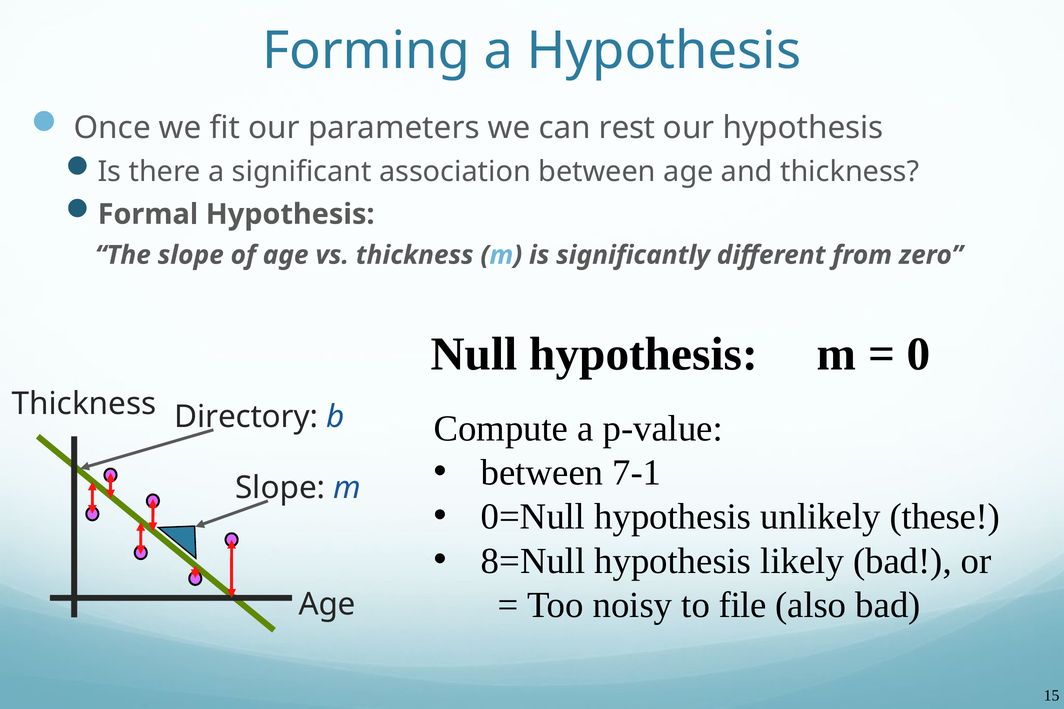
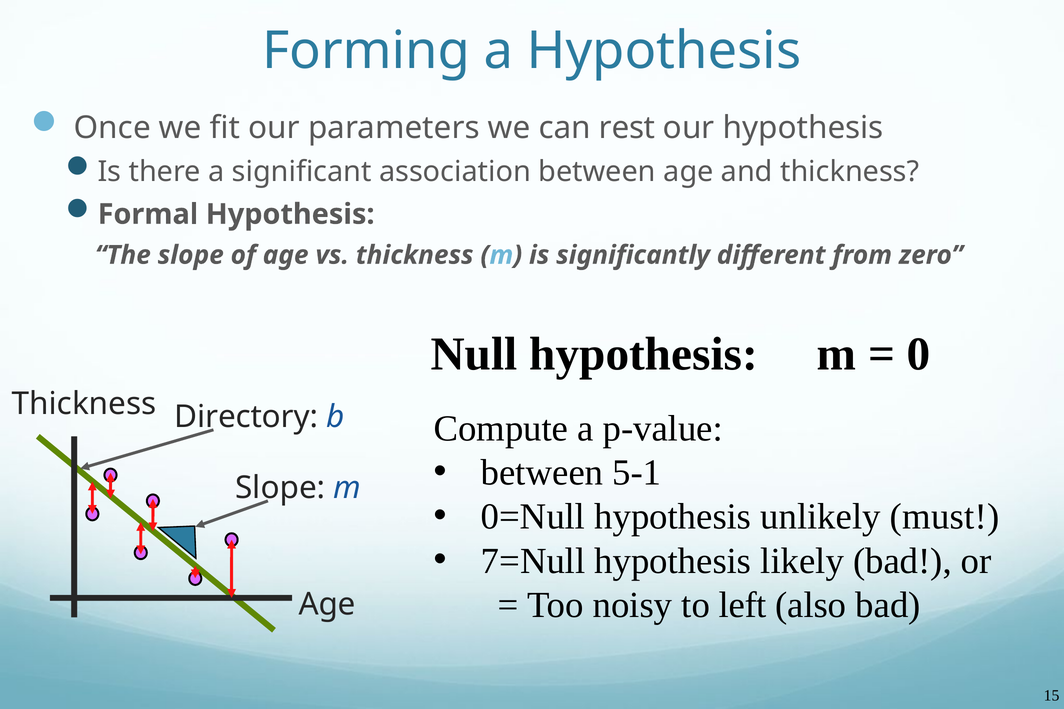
7-1: 7-1 -> 5-1
these: these -> must
8=Null: 8=Null -> 7=Null
file: file -> left
